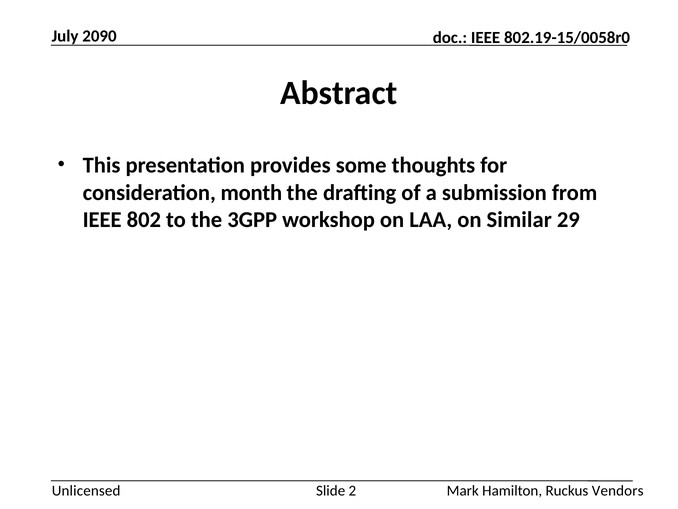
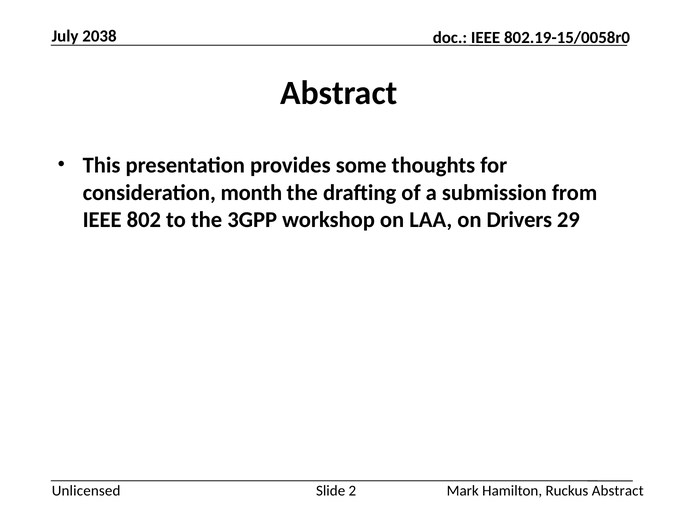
2090: 2090 -> 2038
Similar: Similar -> Drivers
Ruckus Vendors: Vendors -> Abstract
